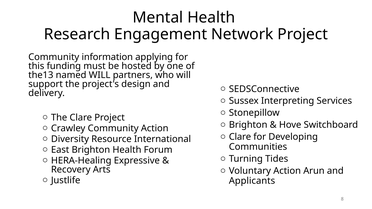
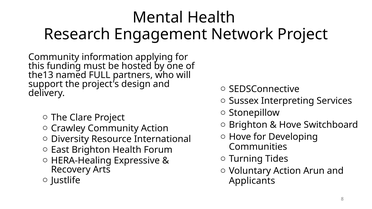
named WILL: WILL -> FULL
Clare at (240, 137): Clare -> Hove
